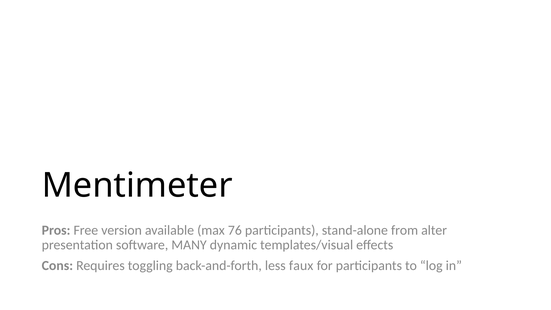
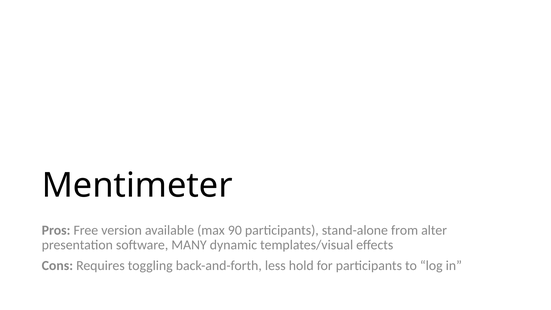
76: 76 -> 90
faux: faux -> hold
